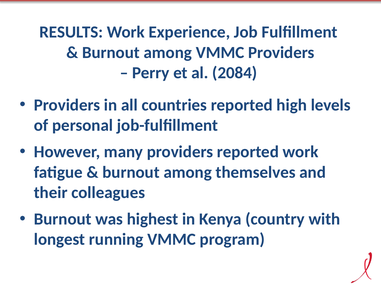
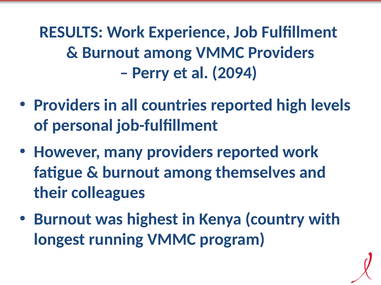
2084: 2084 -> 2094
